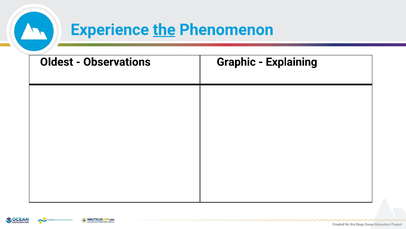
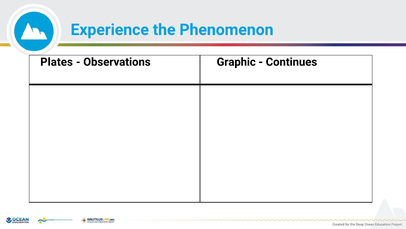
the underline: present -> none
Oldest: Oldest -> Plates
Explaining: Explaining -> Continues
